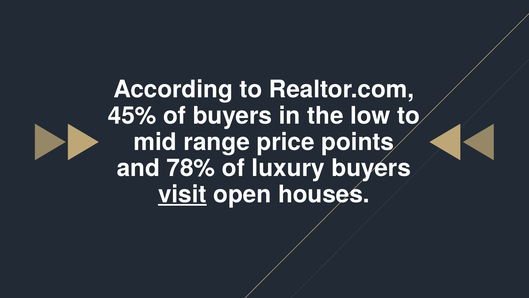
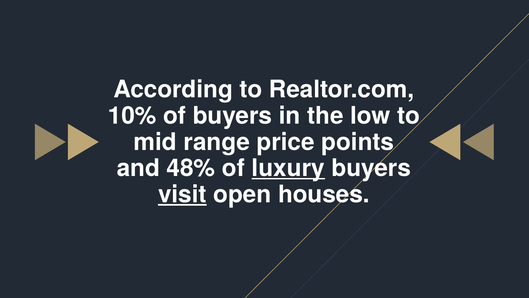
45%: 45% -> 10%
78%: 78% -> 48%
luxury underline: none -> present
